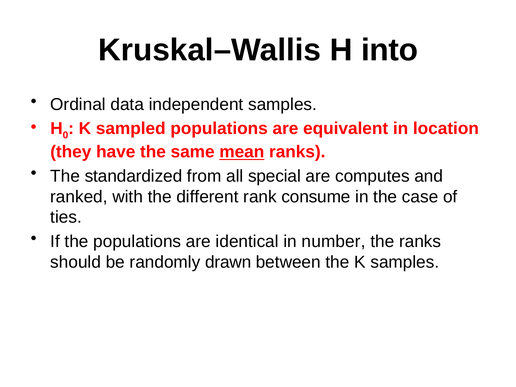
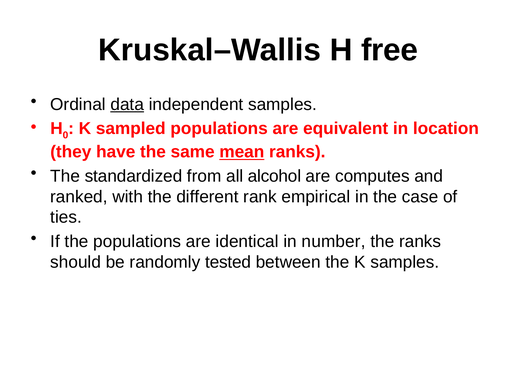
into: into -> free
data underline: none -> present
special: special -> alcohol
consume: consume -> empirical
drawn: drawn -> tested
